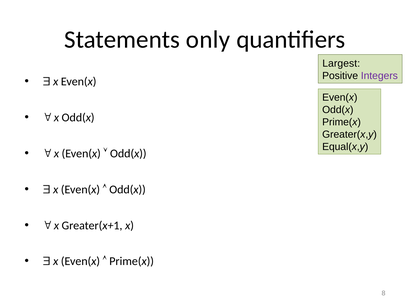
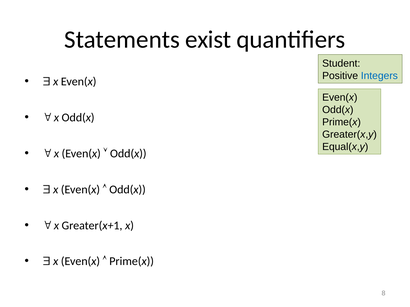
only: only -> exist
Largest: Largest -> Student
Integers colour: purple -> blue
